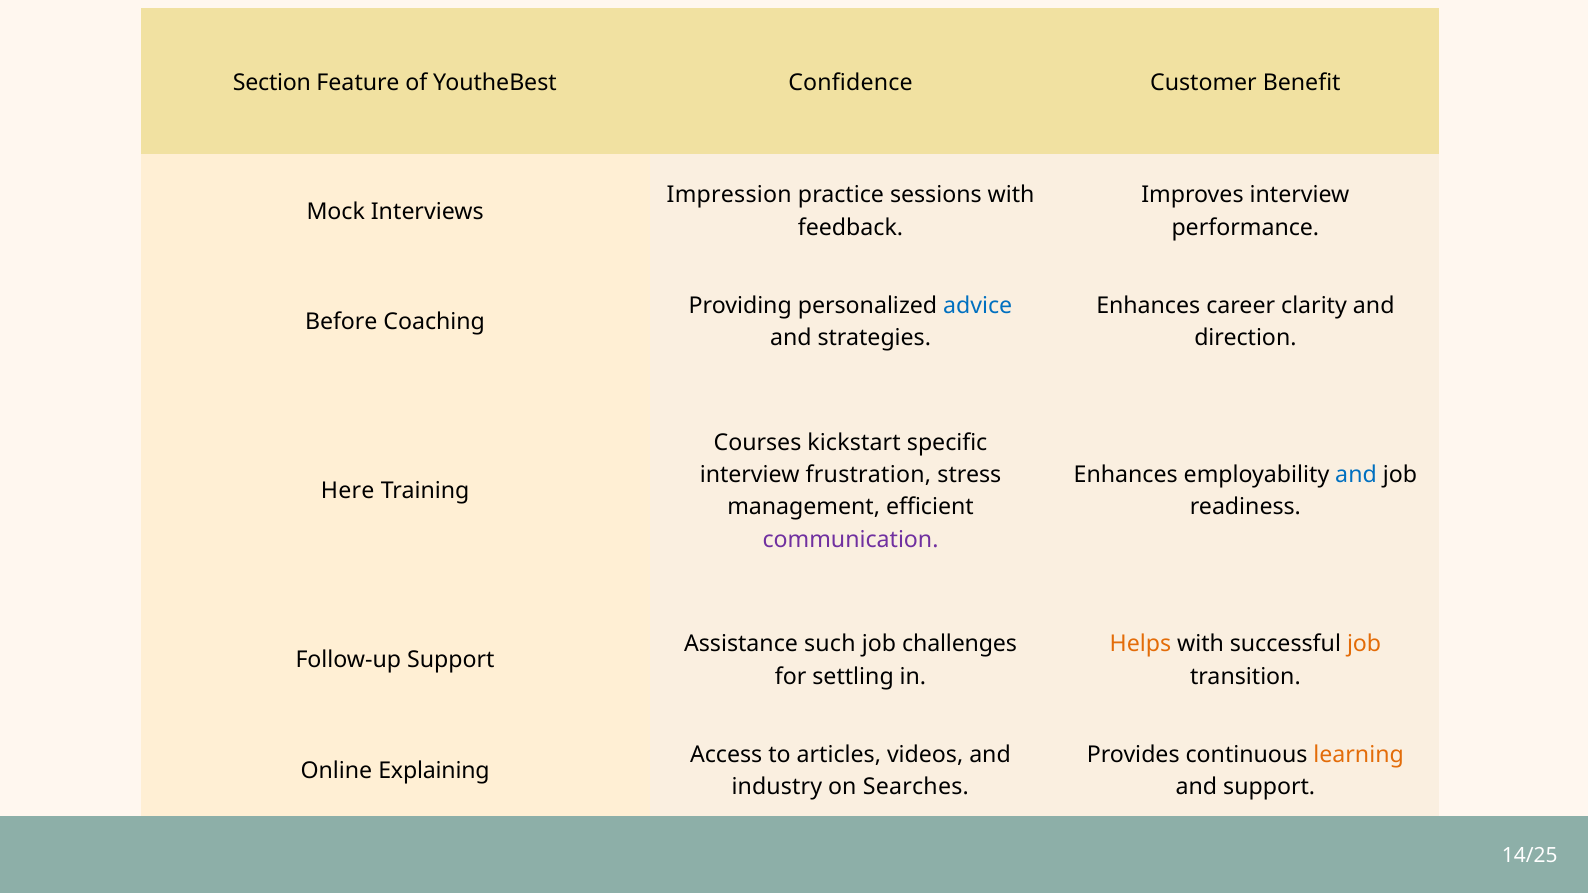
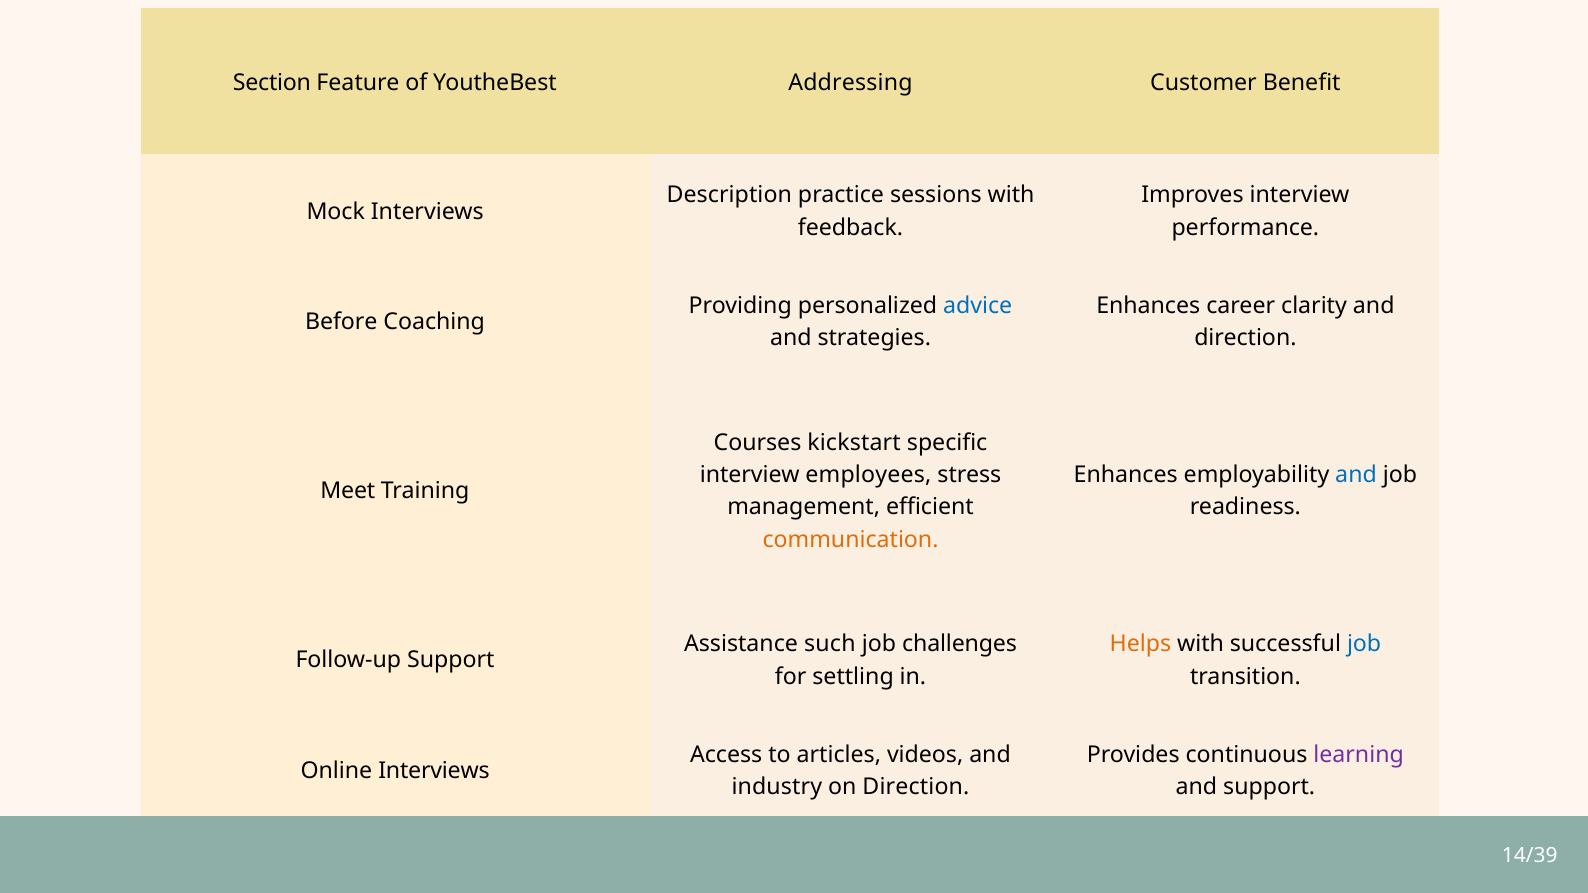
Confidence: Confidence -> Addressing
Impression: Impression -> Description
frustration: frustration -> employees
Here: Here -> Meet
communication colour: purple -> orange
job at (1364, 644) colour: orange -> blue
learning colour: orange -> purple
Online Explaining: Explaining -> Interviews
on Searches: Searches -> Direction
14/25: 14/25 -> 14/39
